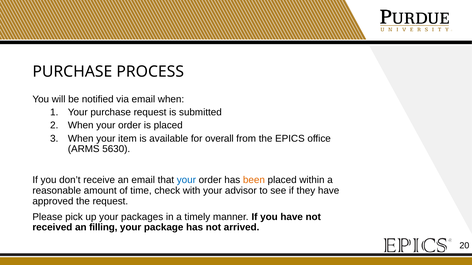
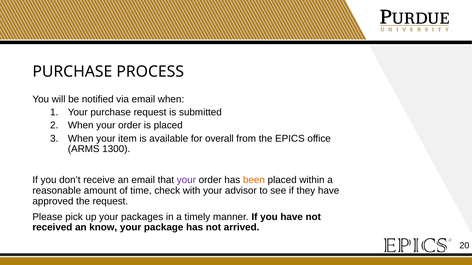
5630: 5630 -> 1300
your at (186, 180) colour: blue -> purple
filling: filling -> know
